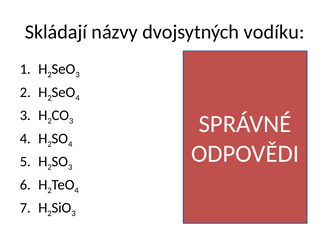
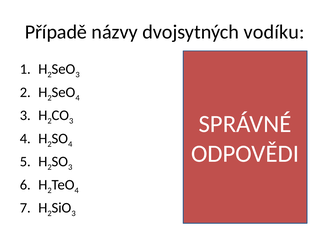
Skládají: Skládají -> Případě
